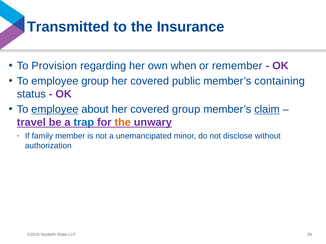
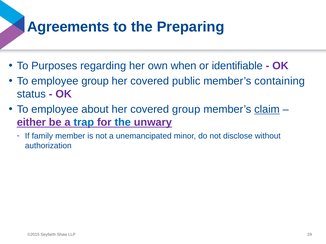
Transmitted: Transmitted -> Agreements
Insurance: Insurance -> Preparing
Provision: Provision -> Purposes
remember: remember -> identifiable
employee at (55, 110) underline: present -> none
travel: travel -> either
the at (123, 123) colour: orange -> blue
